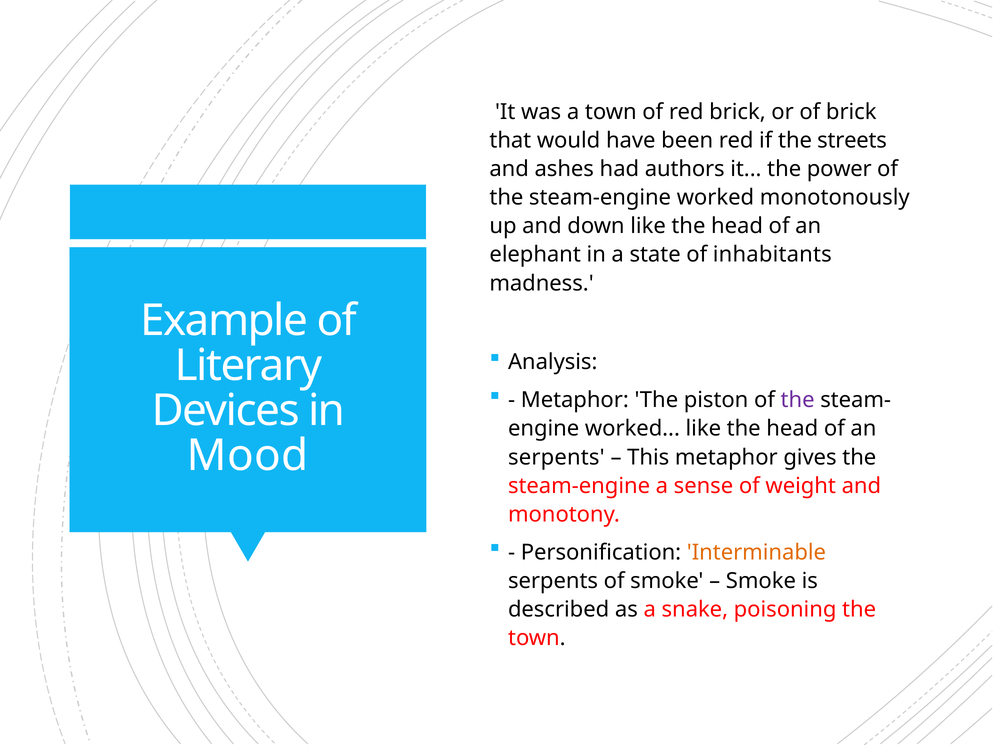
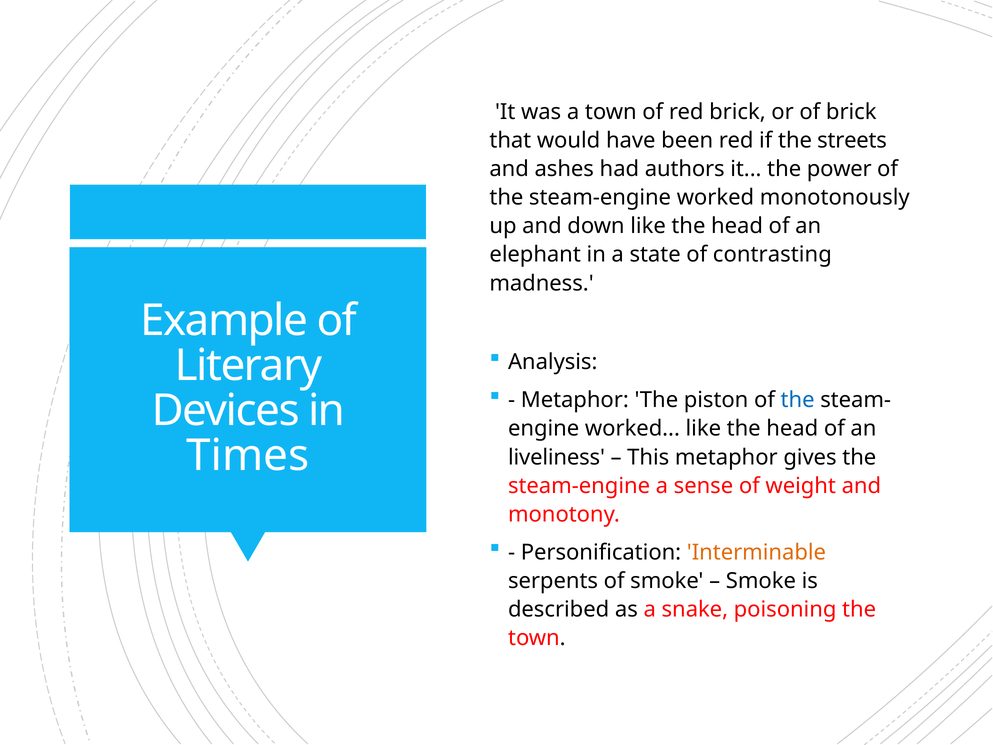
inhabitants: inhabitants -> contrasting
the at (798, 400) colour: purple -> blue
Mood: Mood -> Times
serpents at (556, 457): serpents -> liveliness
